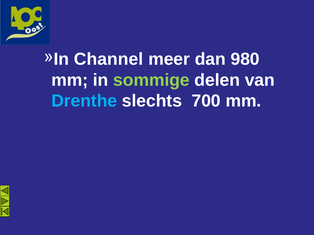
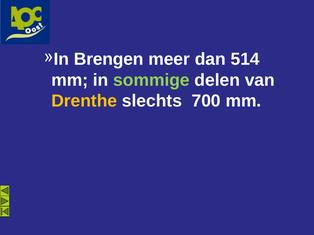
Channel: Channel -> Brengen
980: 980 -> 514
Drenthe colour: light blue -> yellow
